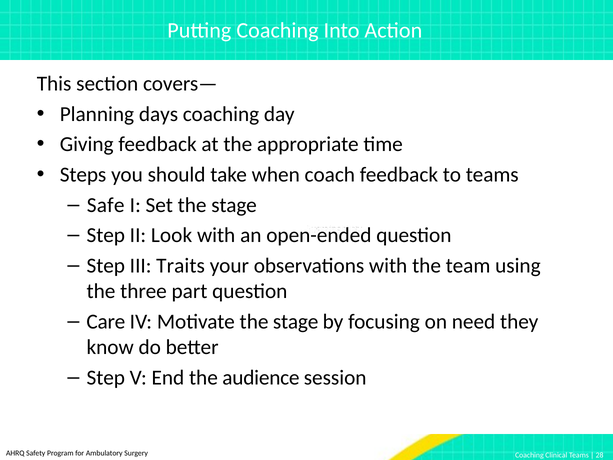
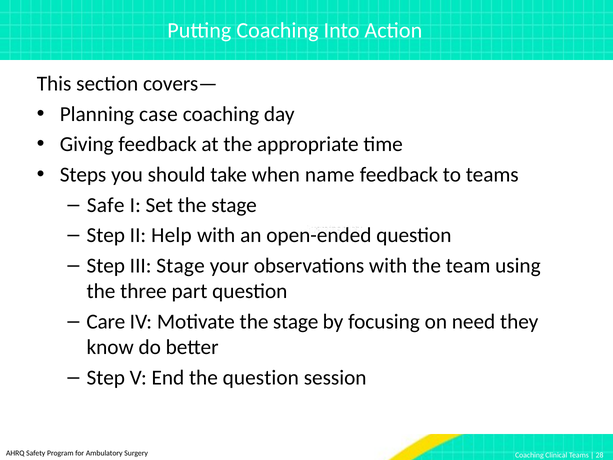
days: days -> case
coach: coach -> name
Look: Look -> Help
III Traits: Traits -> Stage
the audience: audience -> question
